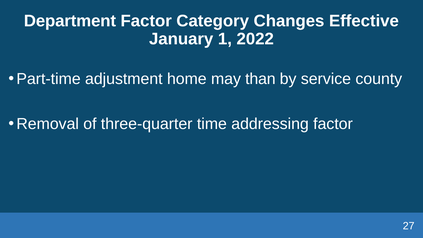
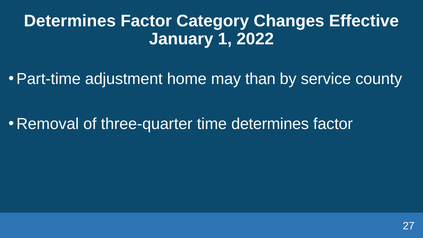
Department at (70, 21): Department -> Determines
time addressing: addressing -> determines
